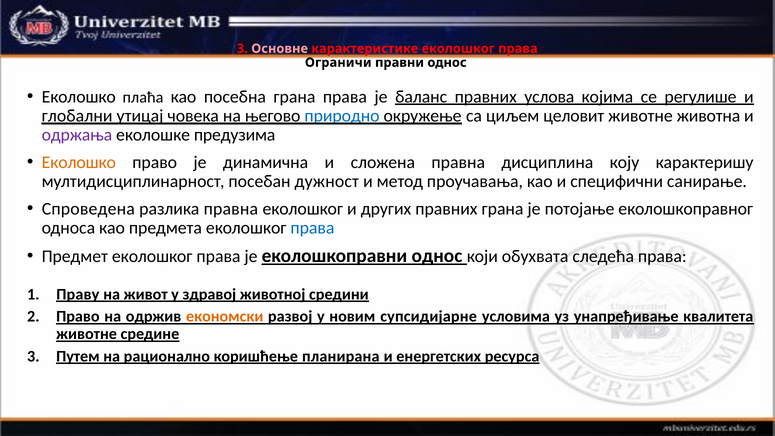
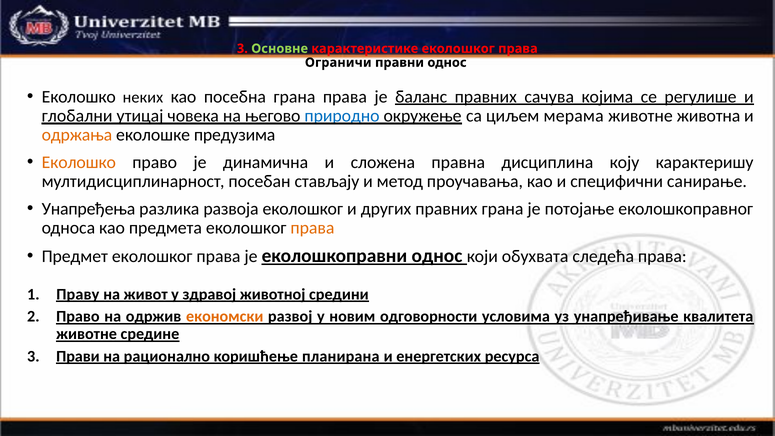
Основне colour: pink -> light green
плаћа: плаћа -> неких
услова: услова -> сачува
целовит: целовит -> мерама
одржања colour: purple -> orange
дужност: дужност -> стављају
Спроведена: Спроведена -> Унапређења
разлика правна: правна -> развоја
права at (312, 228) colour: blue -> orange
супсидијарне: супсидијарне -> одговорности
Путем: Путем -> Прави
